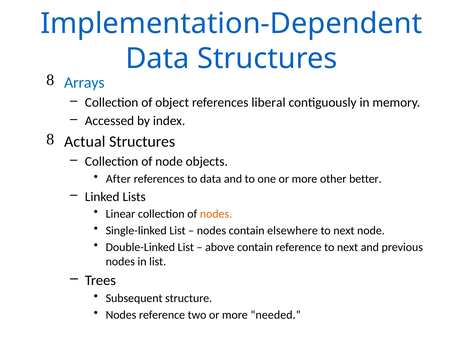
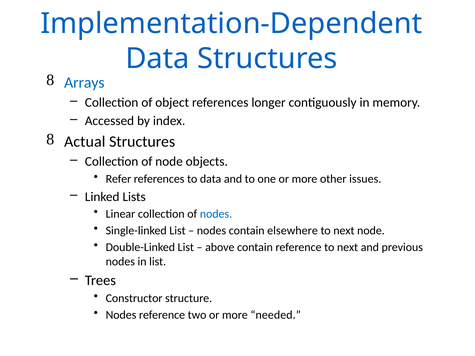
liberal: liberal -> longer
After: After -> Refer
better: better -> issues
nodes at (216, 214) colour: orange -> blue
Subsequent: Subsequent -> Constructor
